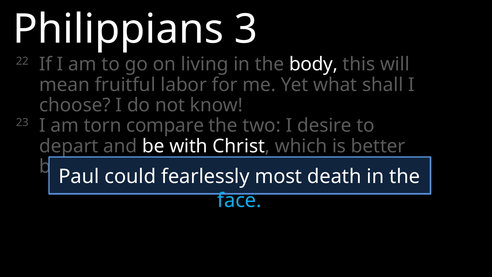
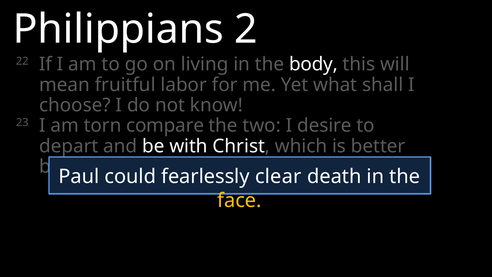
3: 3 -> 2
most: most -> clear
face colour: light blue -> yellow
